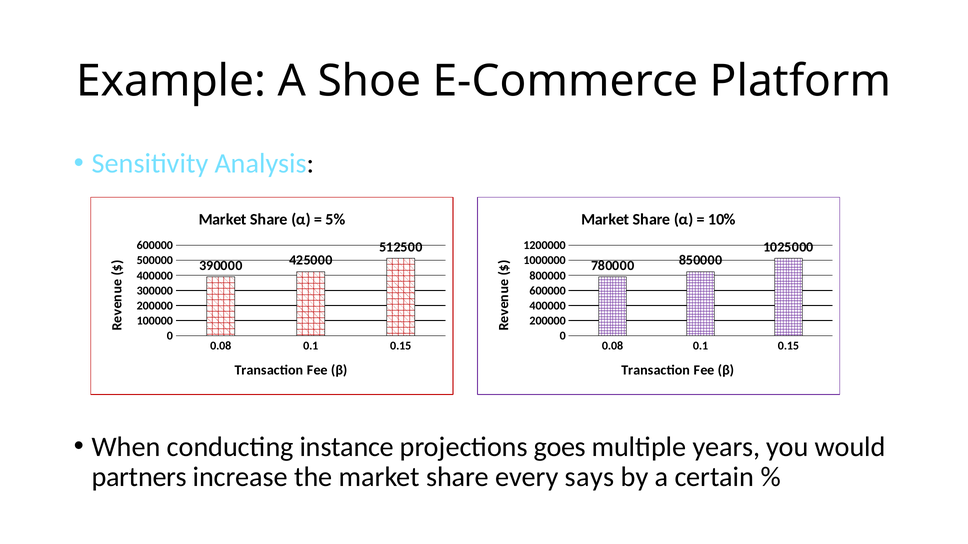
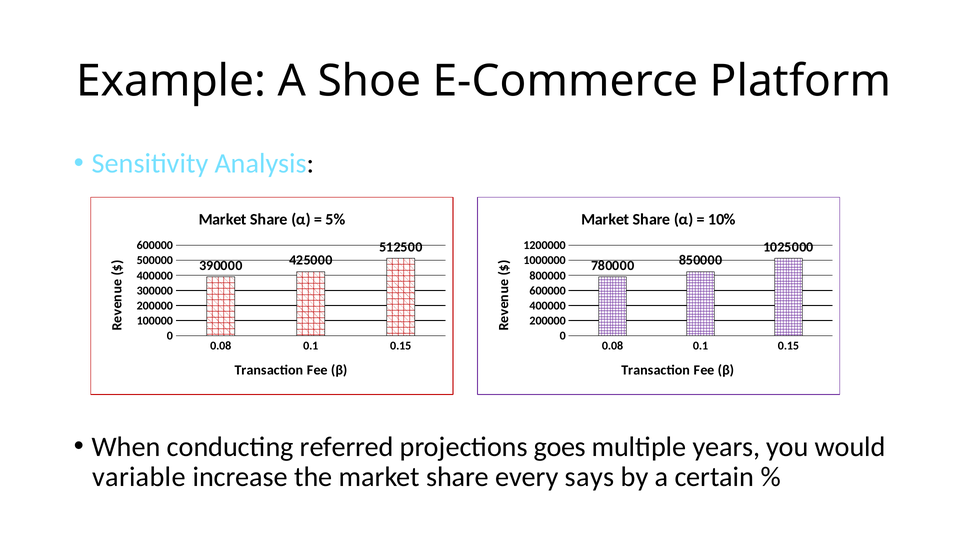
instance: instance -> referred
partners: partners -> variable
